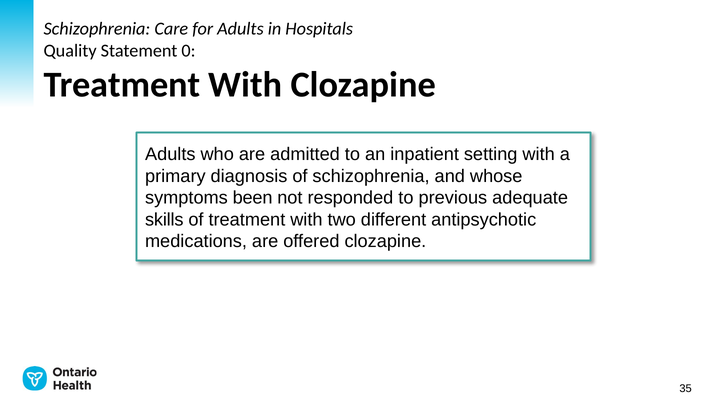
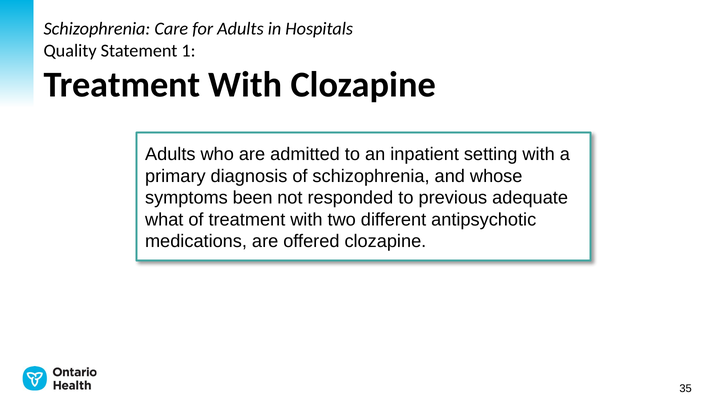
0: 0 -> 1
skills: skills -> what
